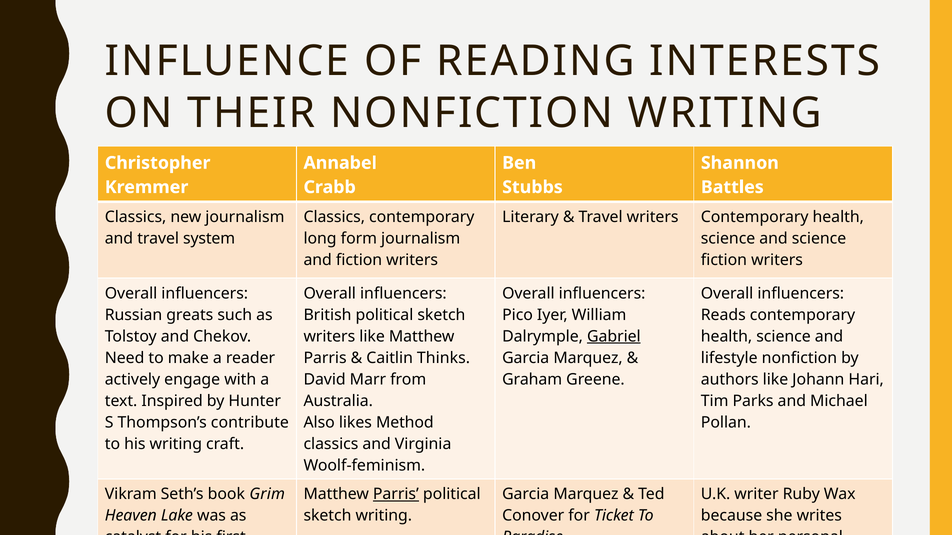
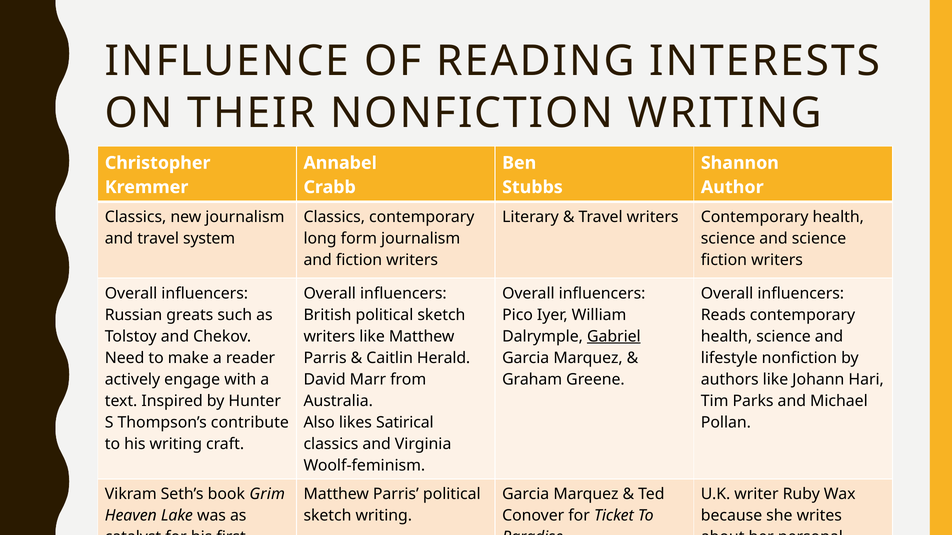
Battles at (732, 187): Battles -> Author
Thinks: Thinks -> Herald
Method: Method -> Satirical
Parris at (396, 495) underline: present -> none
